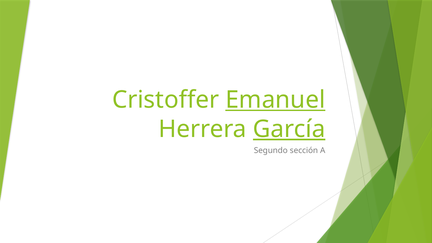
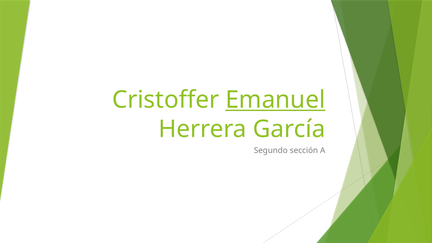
García underline: present -> none
